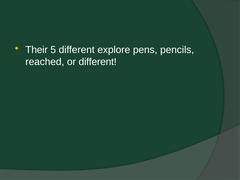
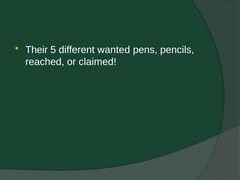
explore: explore -> wanted
or different: different -> claimed
